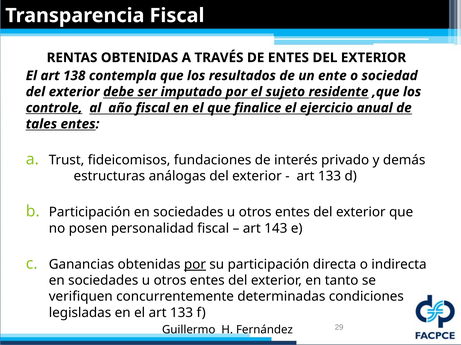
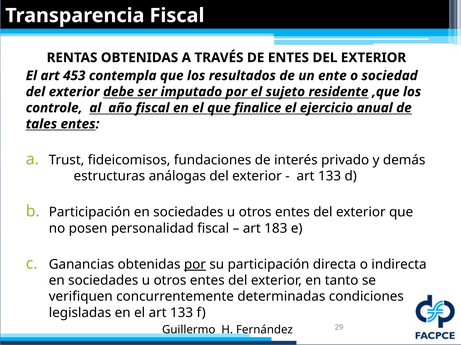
138: 138 -> 453
controle underline: present -> none
143: 143 -> 183
